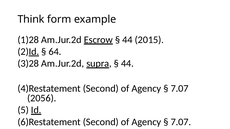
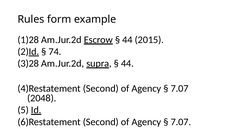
Think: Think -> Rules
64: 64 -> 74
2056: 2056 -> 2048
